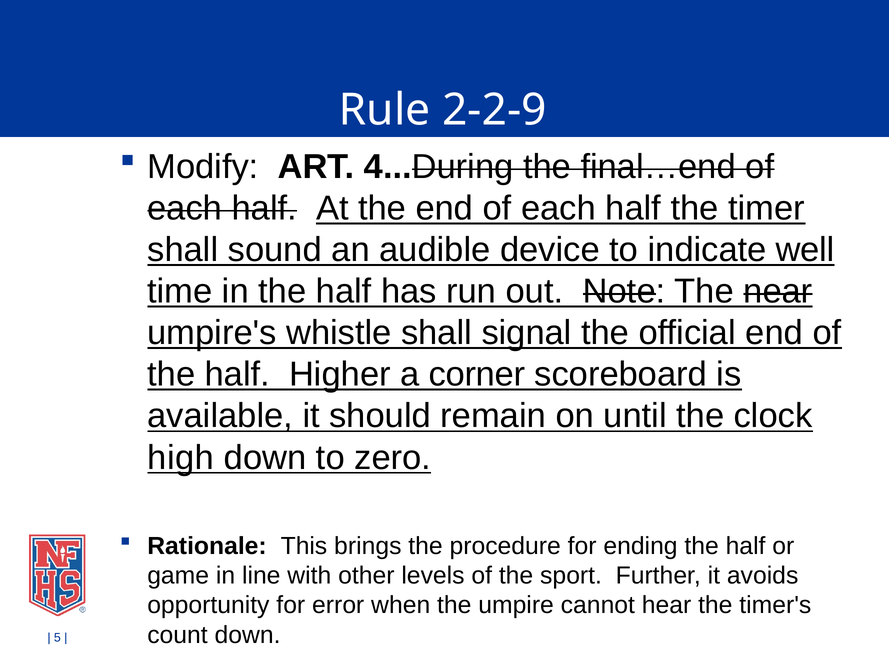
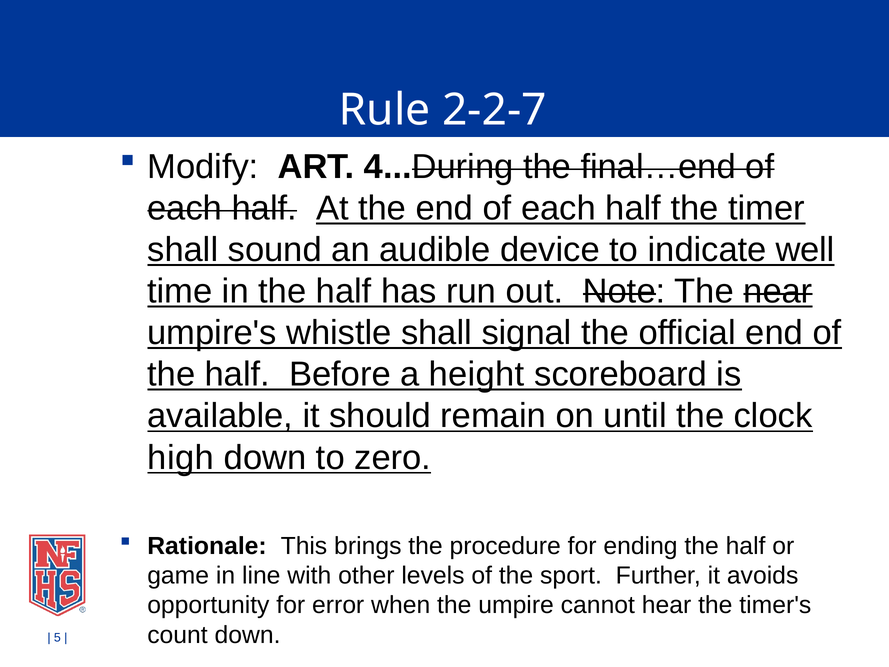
2-2-9: 2-2-9 -> 2-2-7
Higher: Higher -> Before
corner: corner -> height
